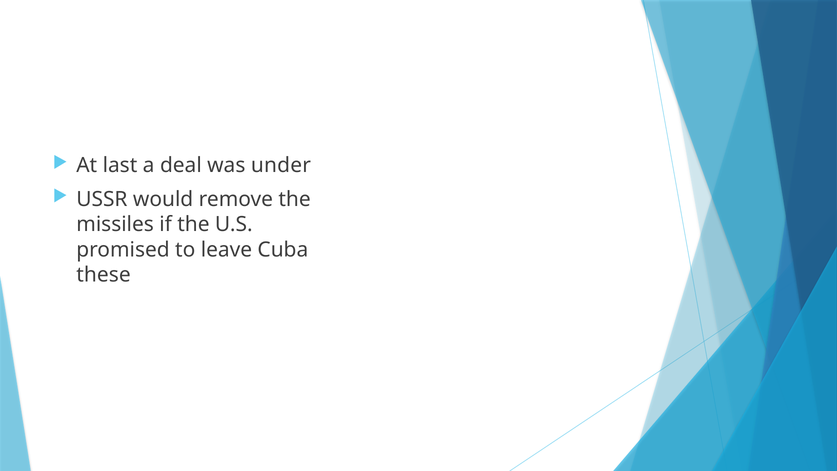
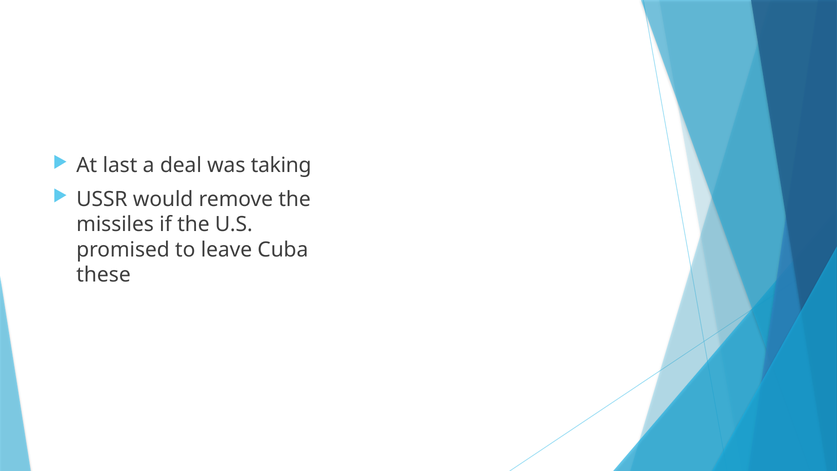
under: under -> taking
